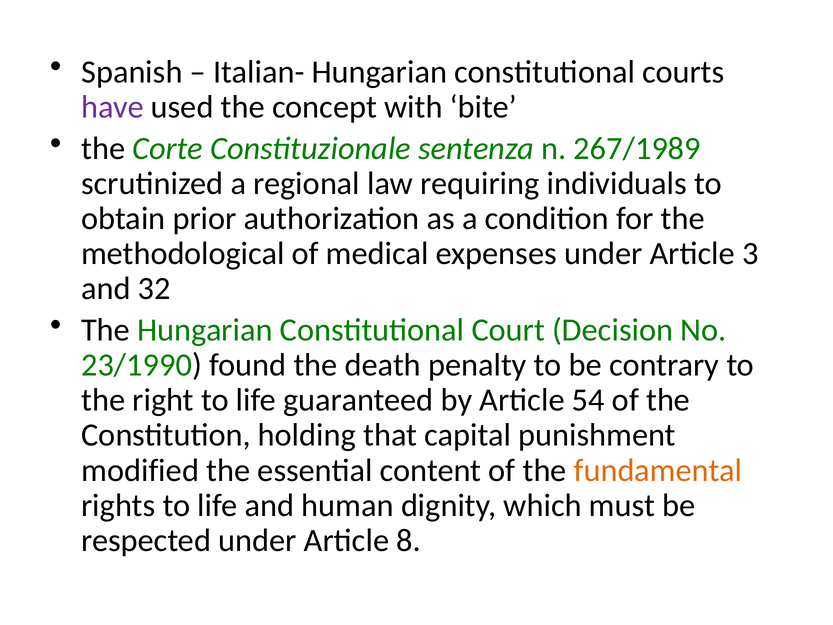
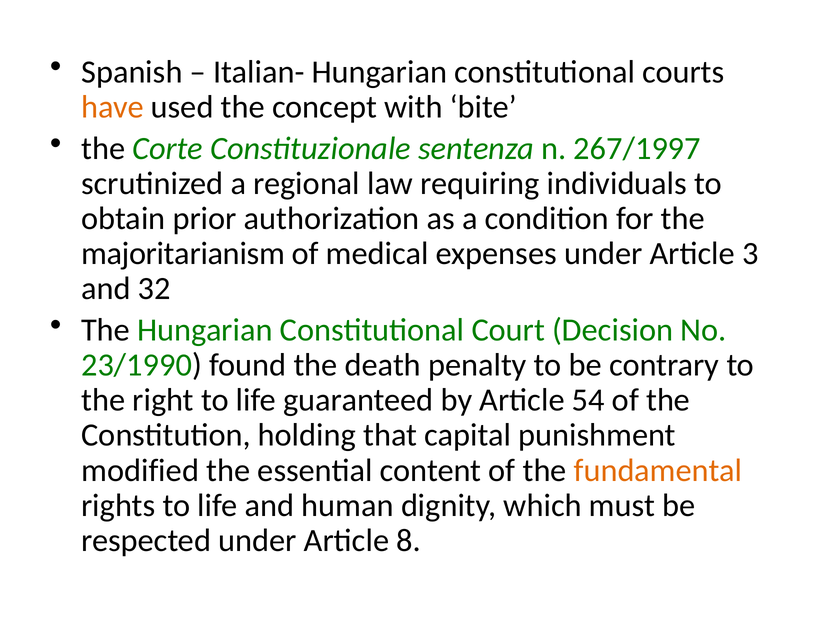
have colour: purple -> orange
267/1989: 267/1989 -> 267/1997
methodological: methodological -> majoritarianism
